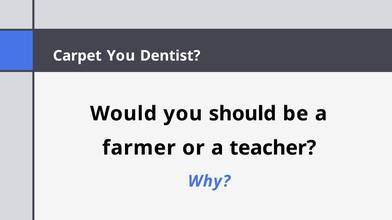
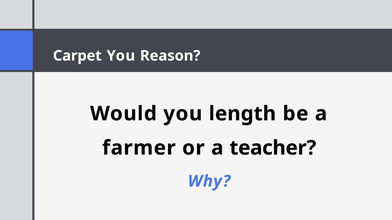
Dentist: Dentist -> Reason
should: should -> length
